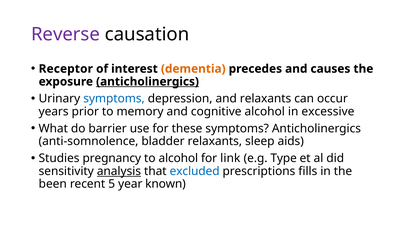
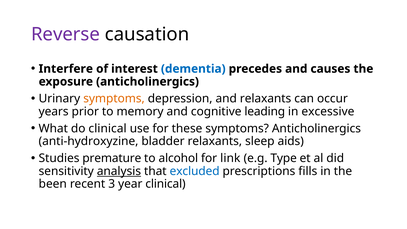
Receptor: Receptor -> Interfere
dementia colour: orange -> blue
anticholinergics at (148, 82) underline: present -> none
symptoms at (114, 99) colour: blue -> orange
cognitive alcohol: alcohol -> leading
do barrier: barrier -> clinical
anti-somnolence: anti-somnolence -> anti-hydroxyzine
pregnancy: pregnancy -> premature
5: 5 -> 3
year known: known -> clinical
